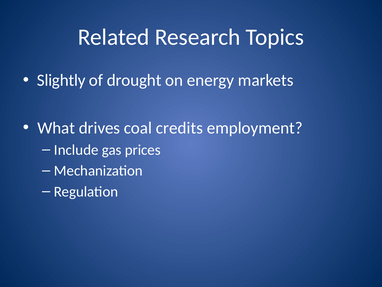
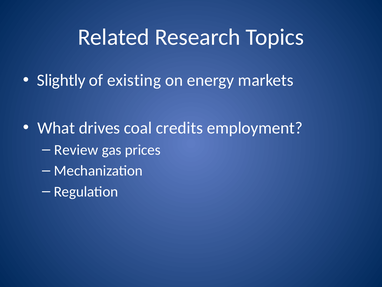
drought: drought -> existing
Include: Include -> Review
